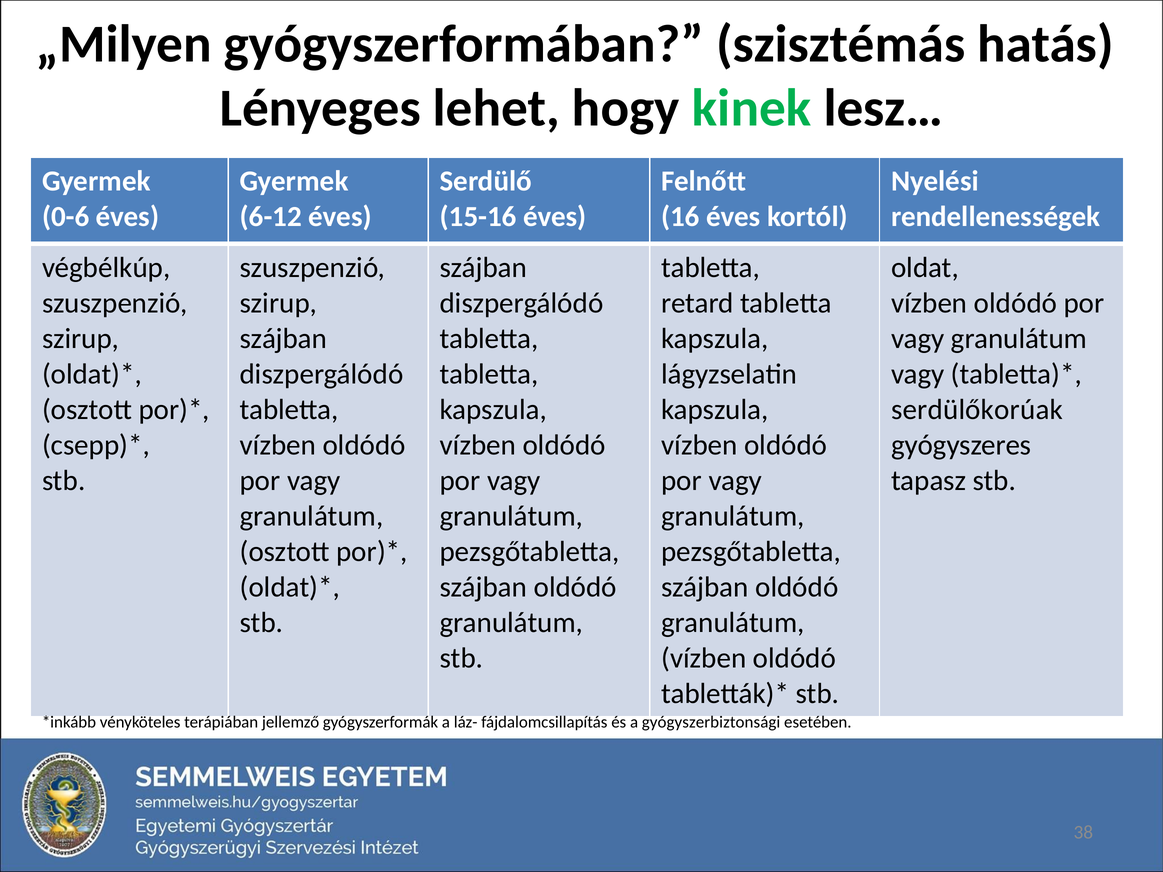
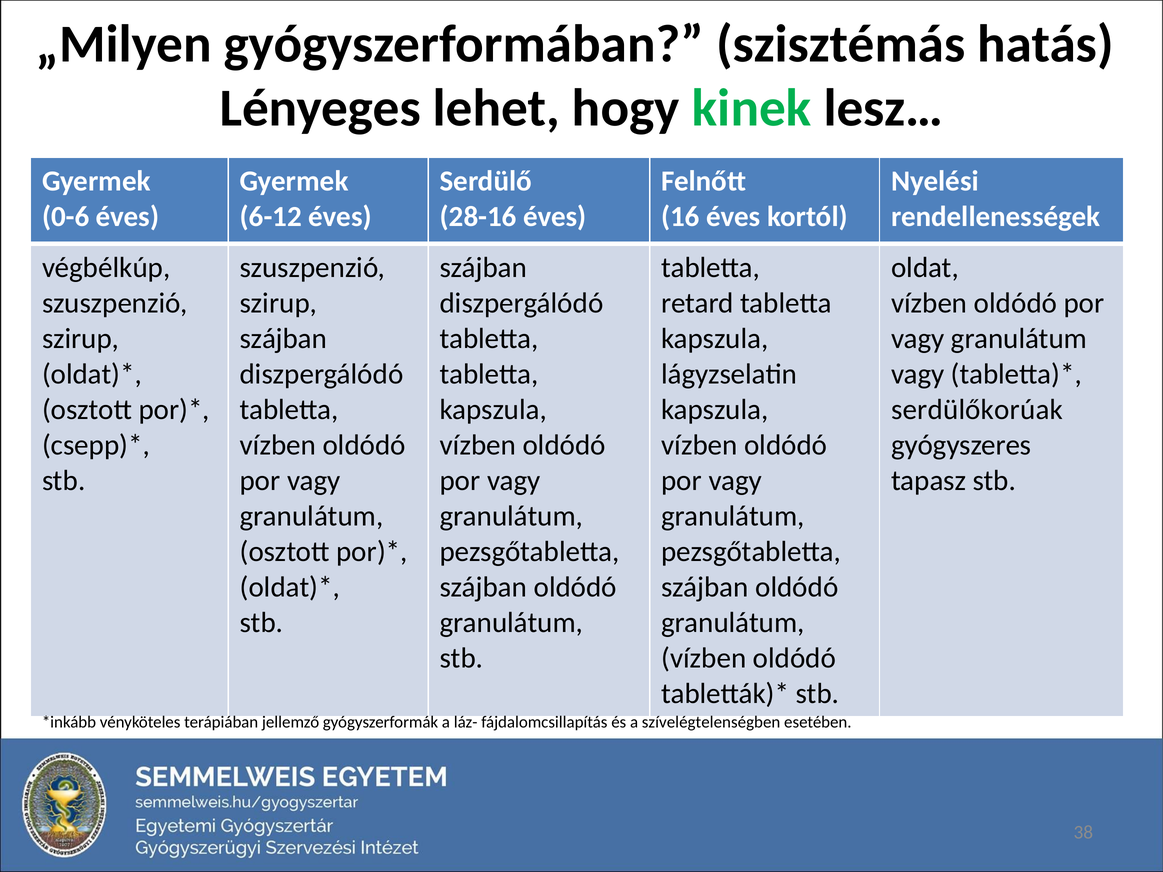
15-16: 15-16 -> 28-16
gyógyszerbiztonsági: gyógyszerbiztonsági -> szívelégtelenségben
